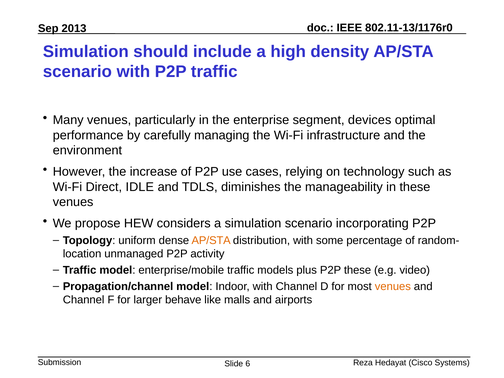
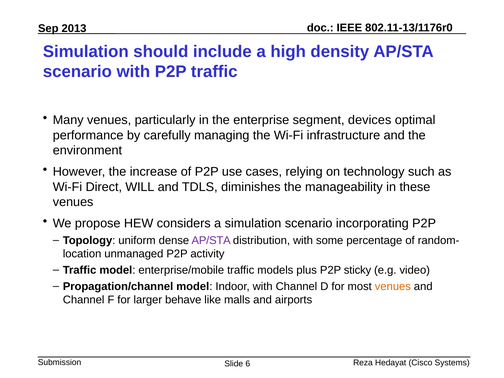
IDLE: IDLE -> WILL
AP/STA at (211, 240) colour: orange -> purple
P2P these: these -> sticky
